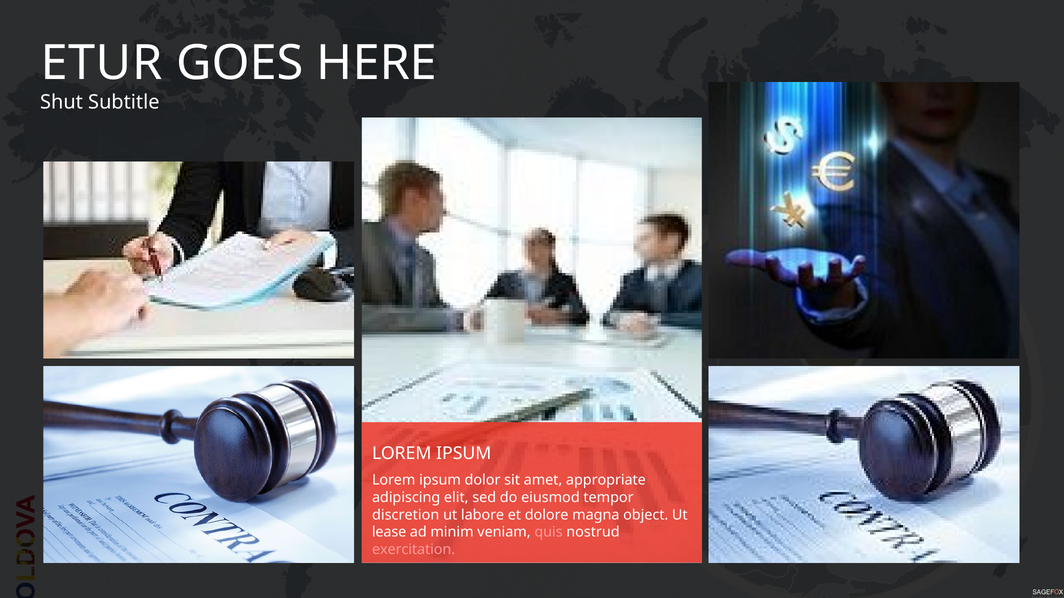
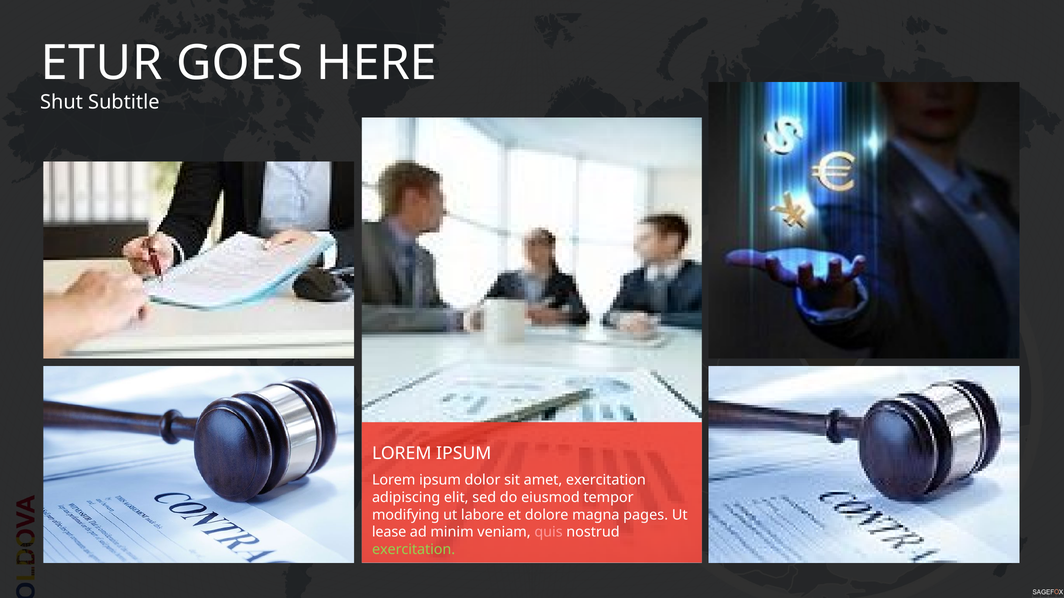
amet appropriate: appropriate -> exercitation
discretion: discretion -> modifying
object: object -> pages
exercitation at (414, 550) colour: pink -> light green
